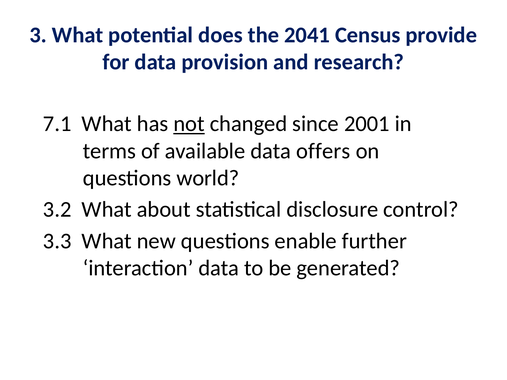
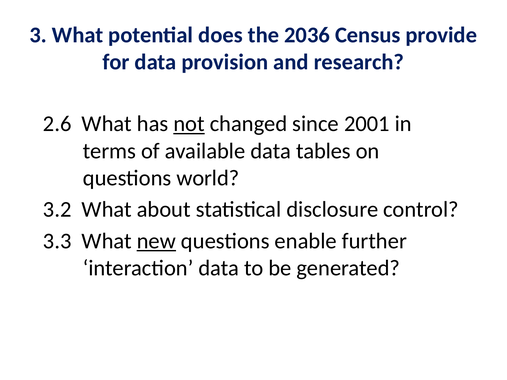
2041: 2041 -> 2036
7.1: 7.1 -> 2.6
offers: offers -> tables
new underline: none -> present
